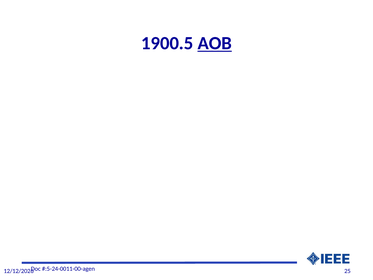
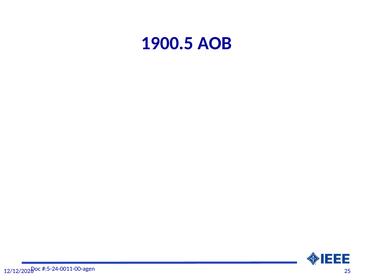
AOB underline: present -> none
